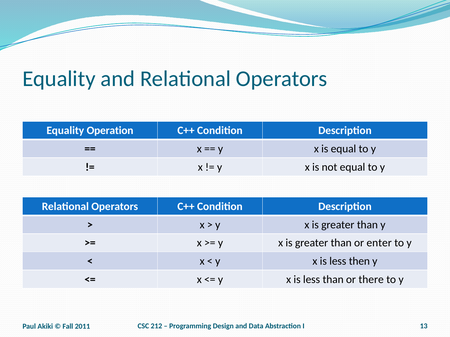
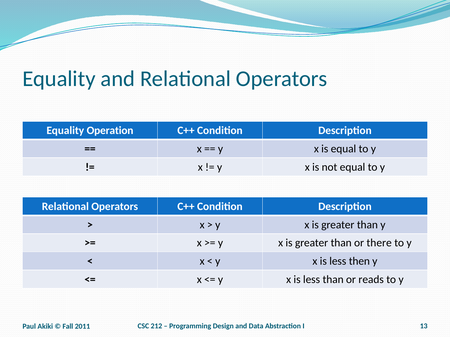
enter: enter -> there
there: there -> reads
